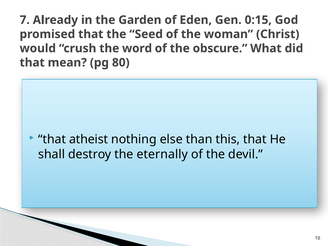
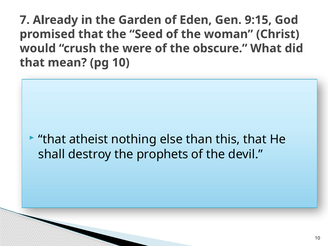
0:15: 0:15 -> 9:15
word: word -> were
pg 80: 80 -> 10
eternally: eternally -> prophets
